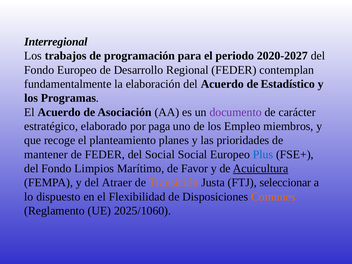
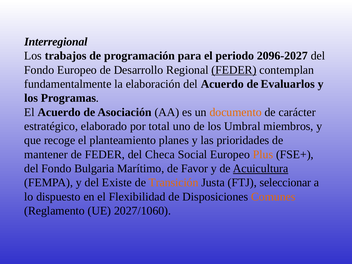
2020-2027: 2020-2027 -> 2096-2027
FEDER at (234, 70) underline: none -> present
Estadístico: Estadístico -> Evaluarlos
documento colour: purple -> orange
paga: paga -> total
Empleo: Empleo -> Umbral
del Social: Social -> Checa
Plus colour: blue -> orange
Limpios: Limpios -> Bulgaria
Atraer: Atraer -> Existe
2025/1060: 2025/1060 -> 2027/1060
